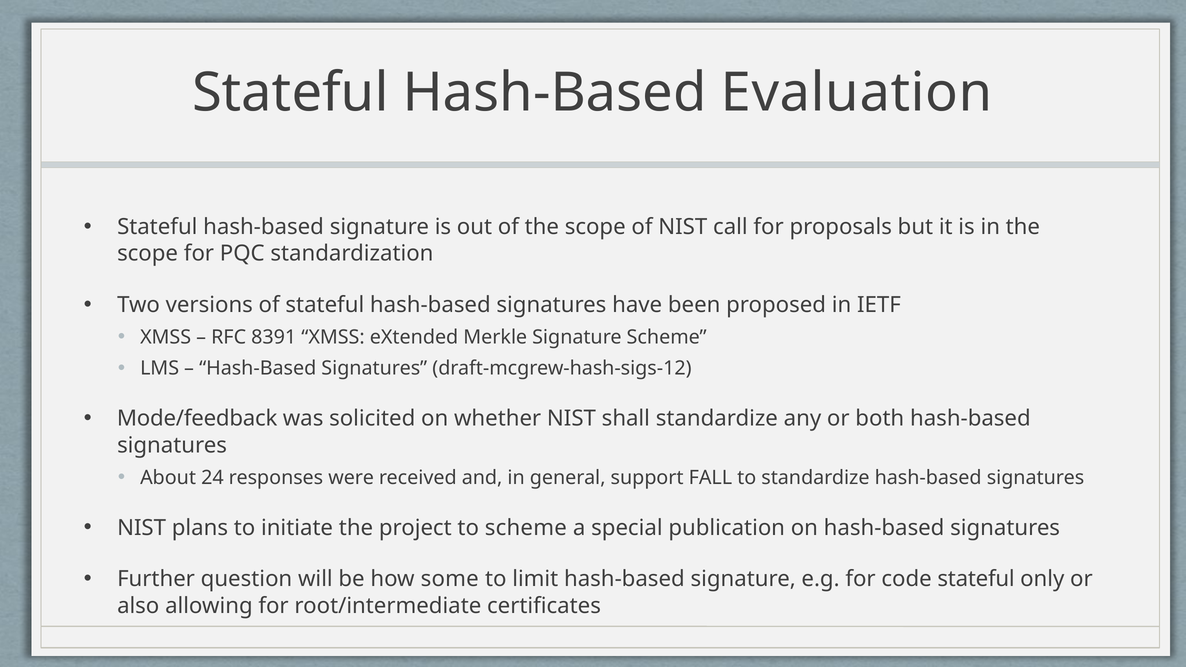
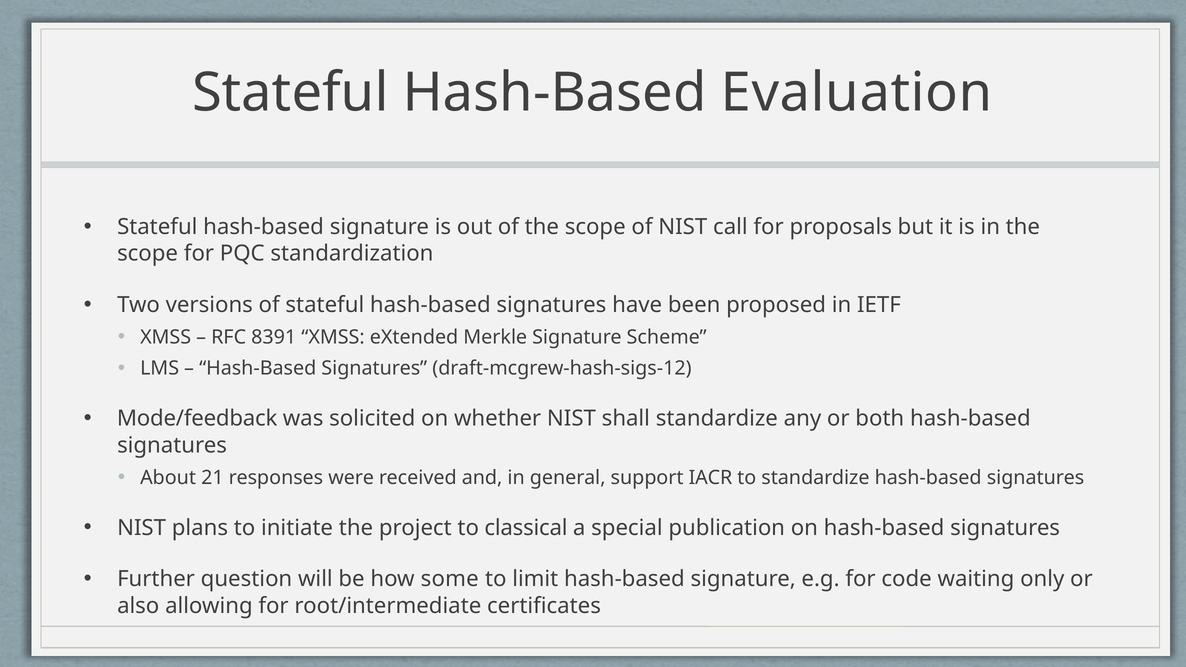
24: 24 -> 21
FALL: FALL -> IACR
to scheme: scheme -> classical
code stateful: stateful -> waiting
